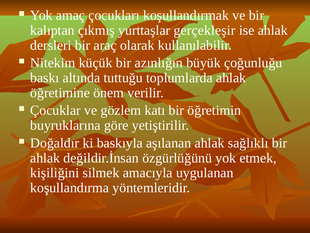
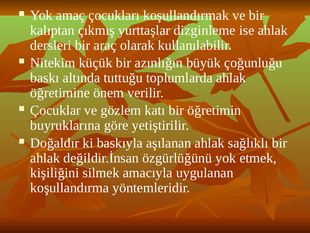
gerçekleşir: gerçekleşir -> dizginleme
